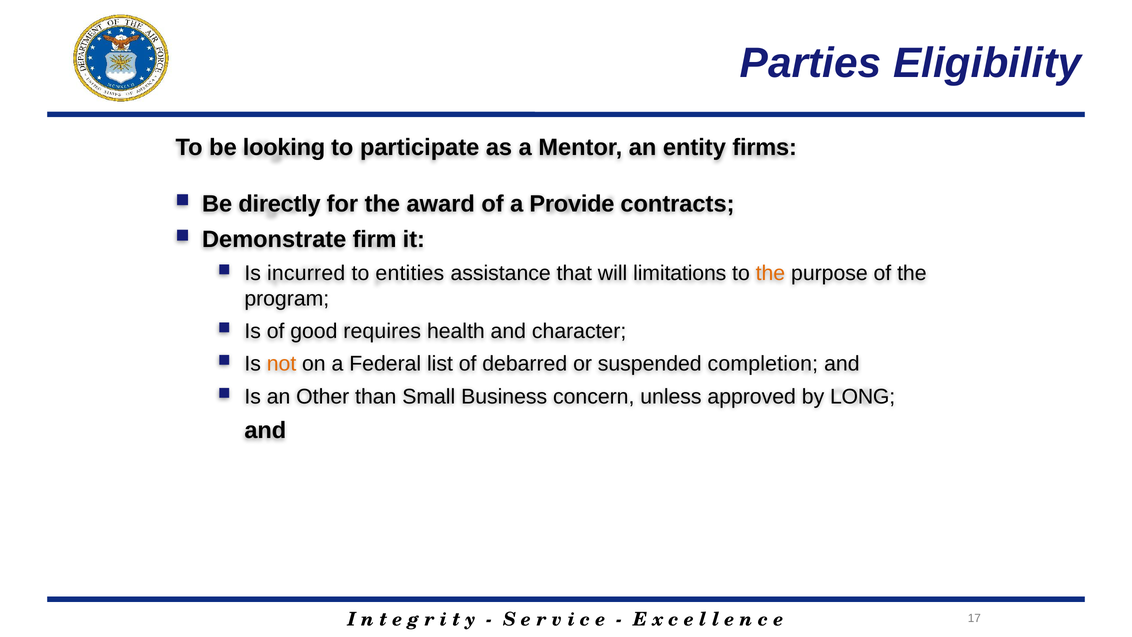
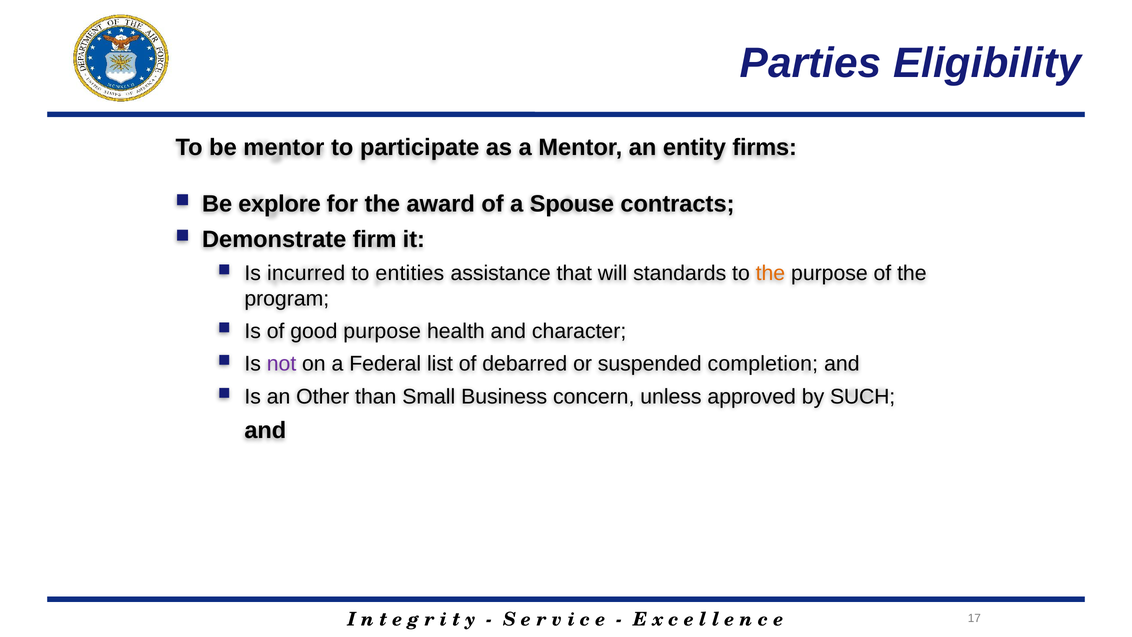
be looking: looking -> mentor
directly: directly -> explore
Provide: Provide -> Spouse
limitations: limitations -> standards
good requires: requires -> purpose
not colour: orange -> purple
LONG: LONG -> SUCH
